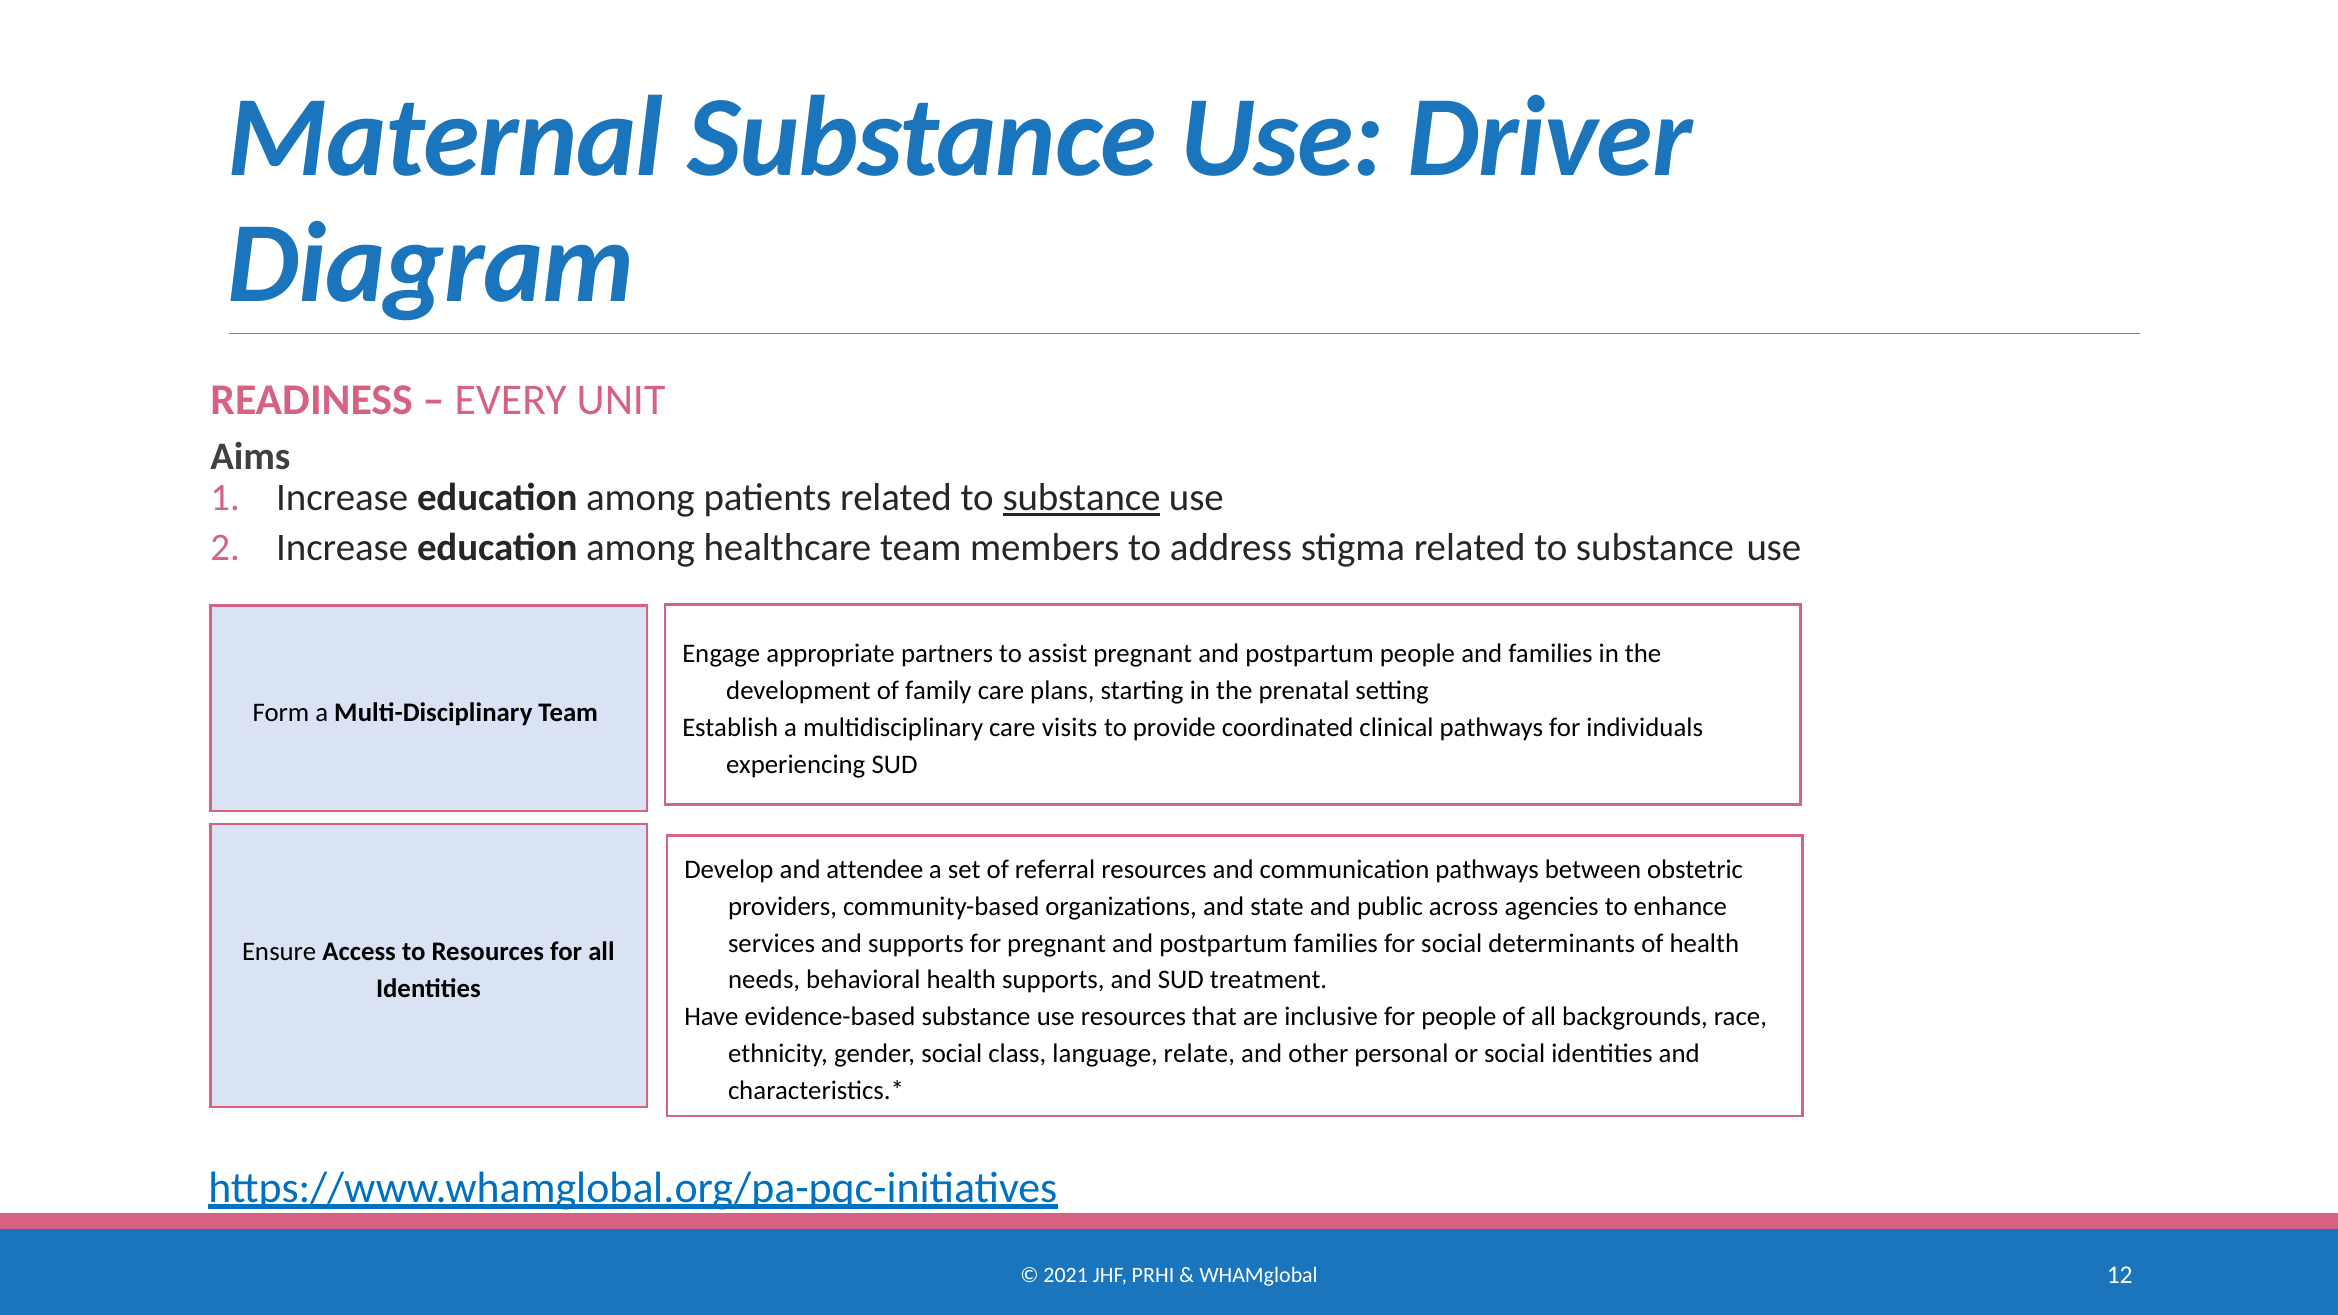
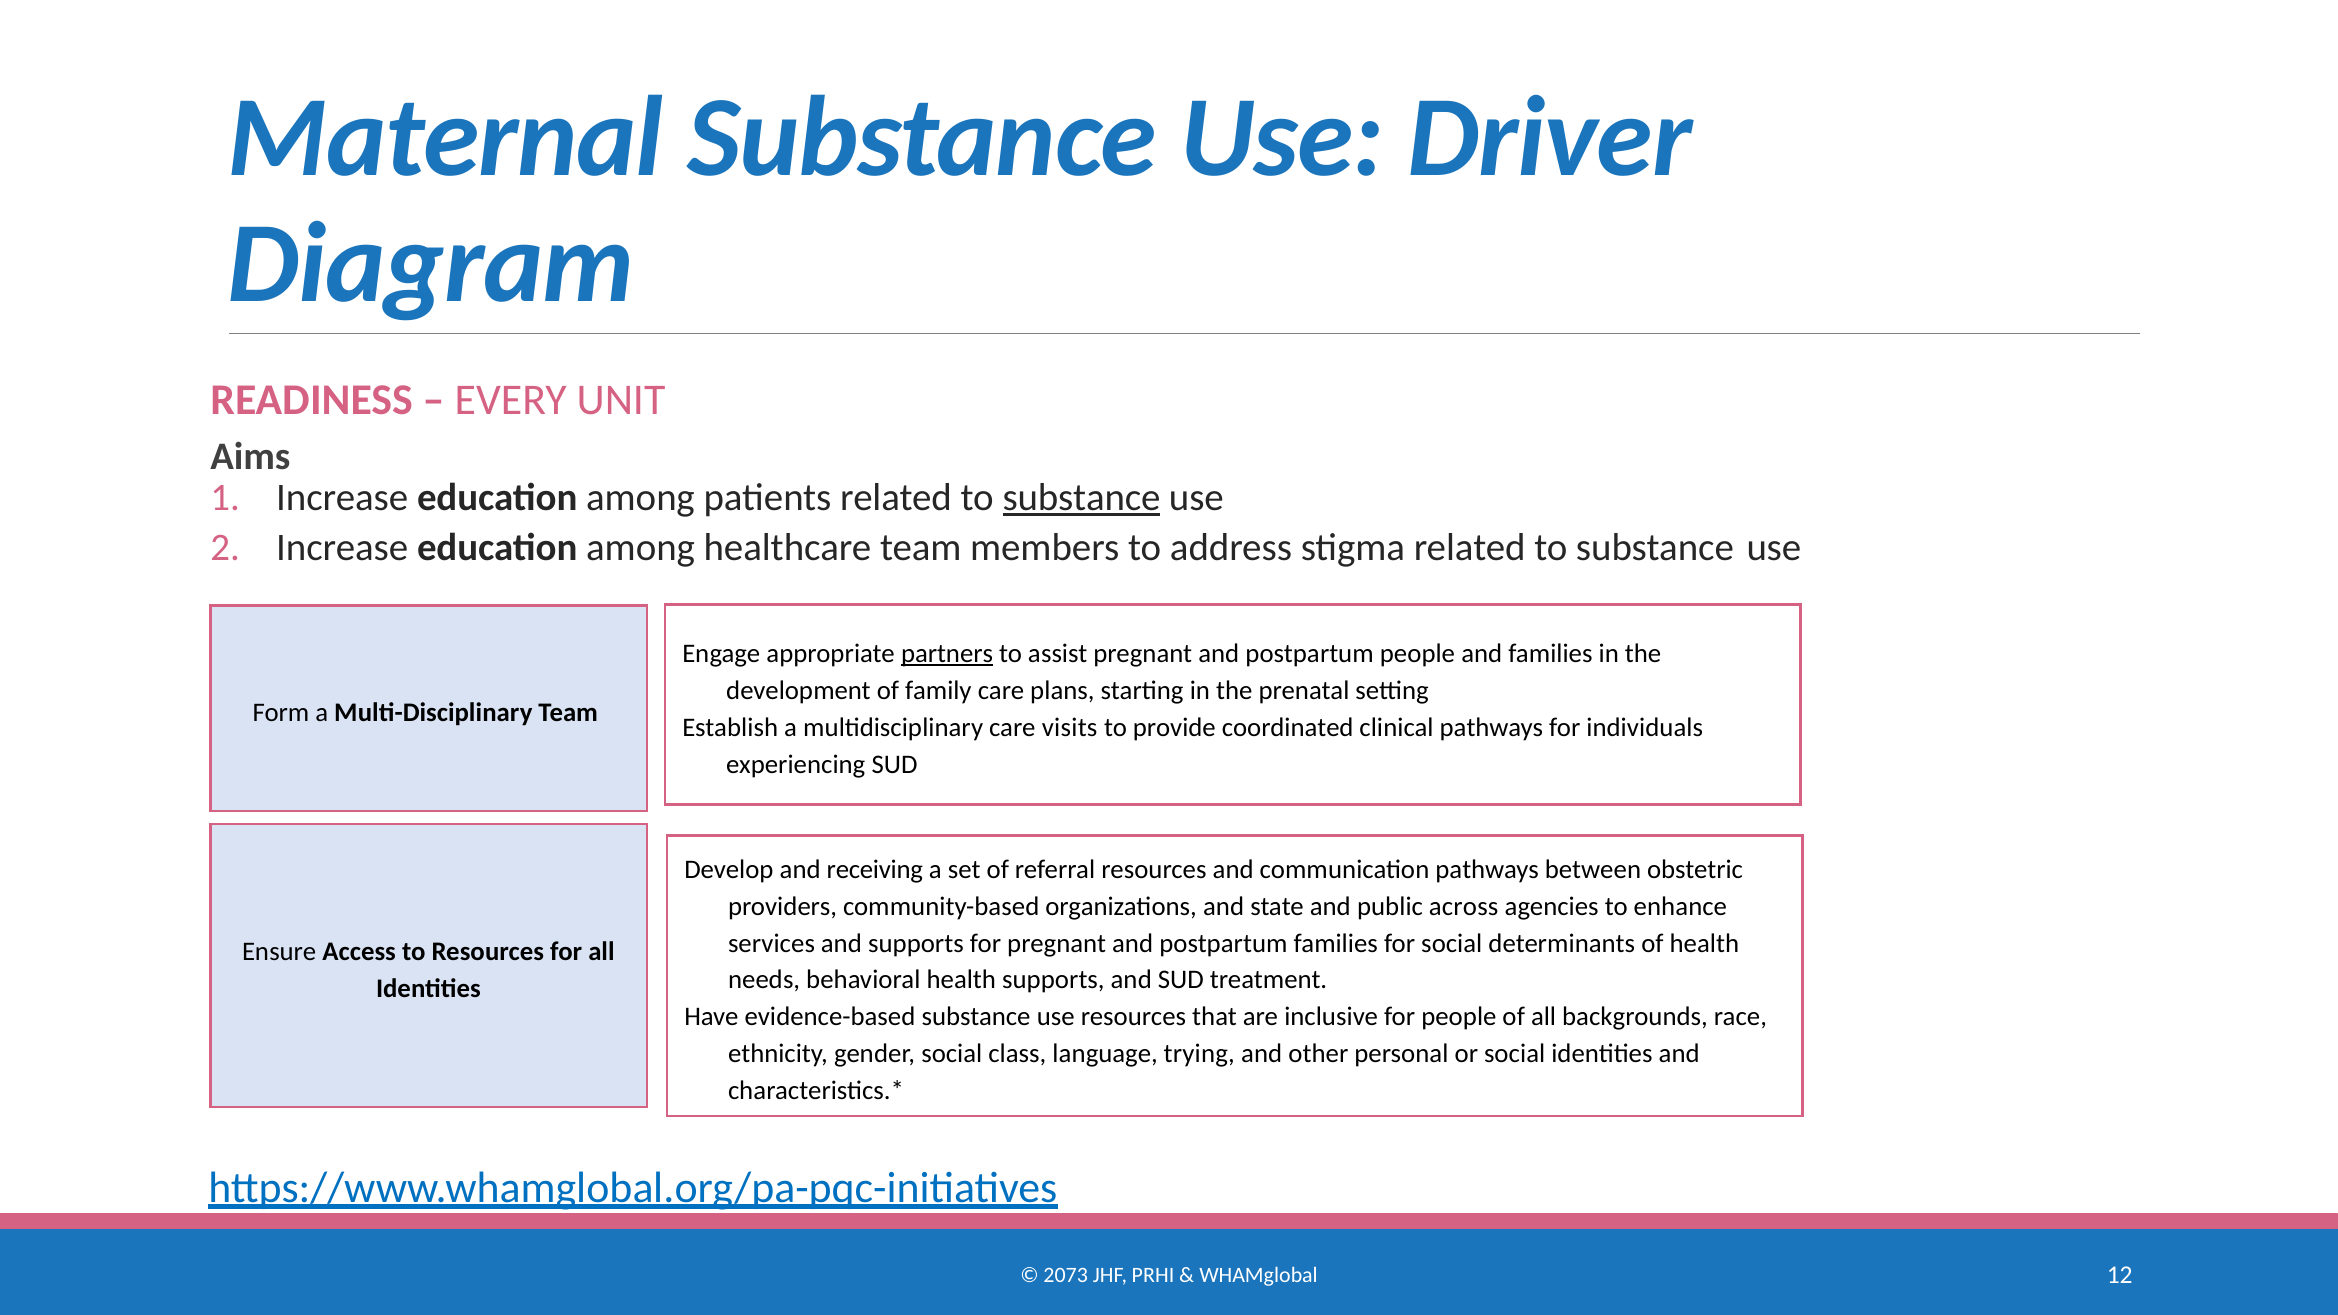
partners underline: none -> present
attendee: attendee -> receiving
relate: relate -> trying
2021: 2021 -> 2073
